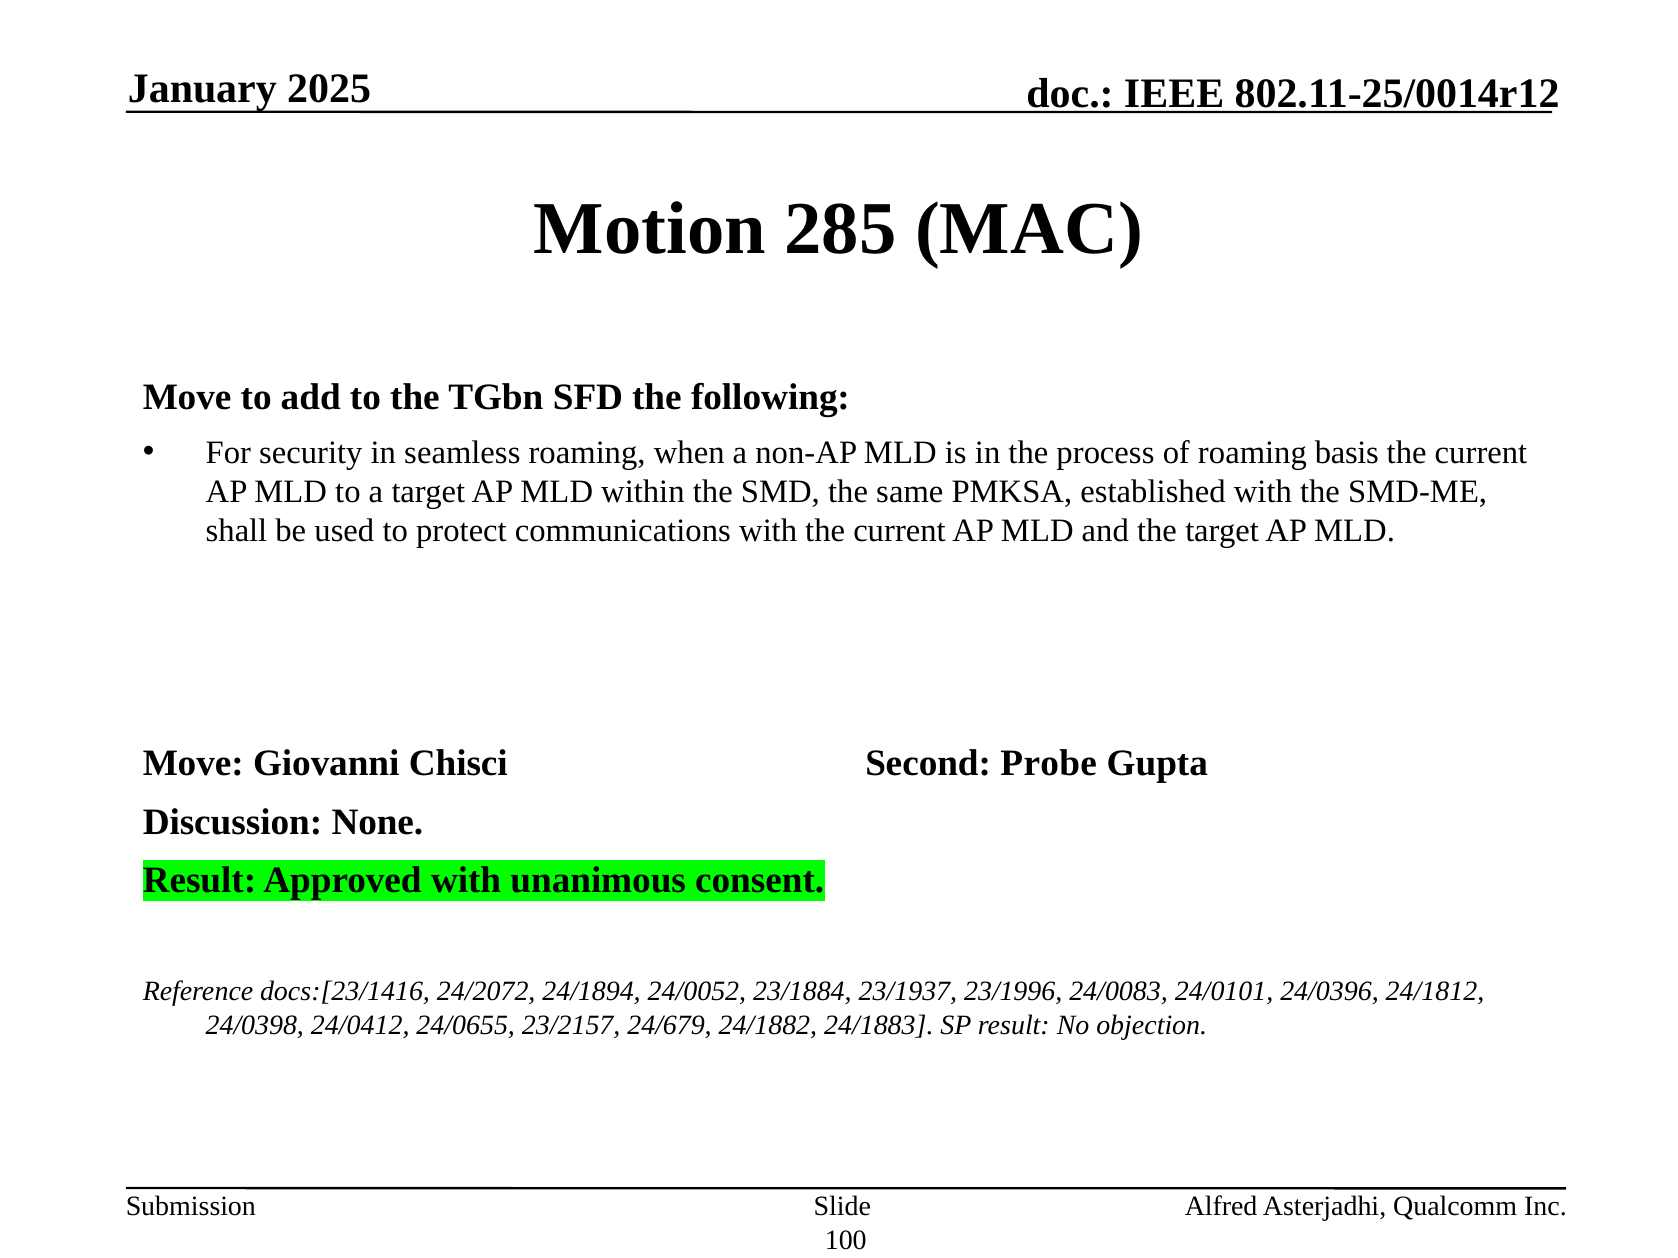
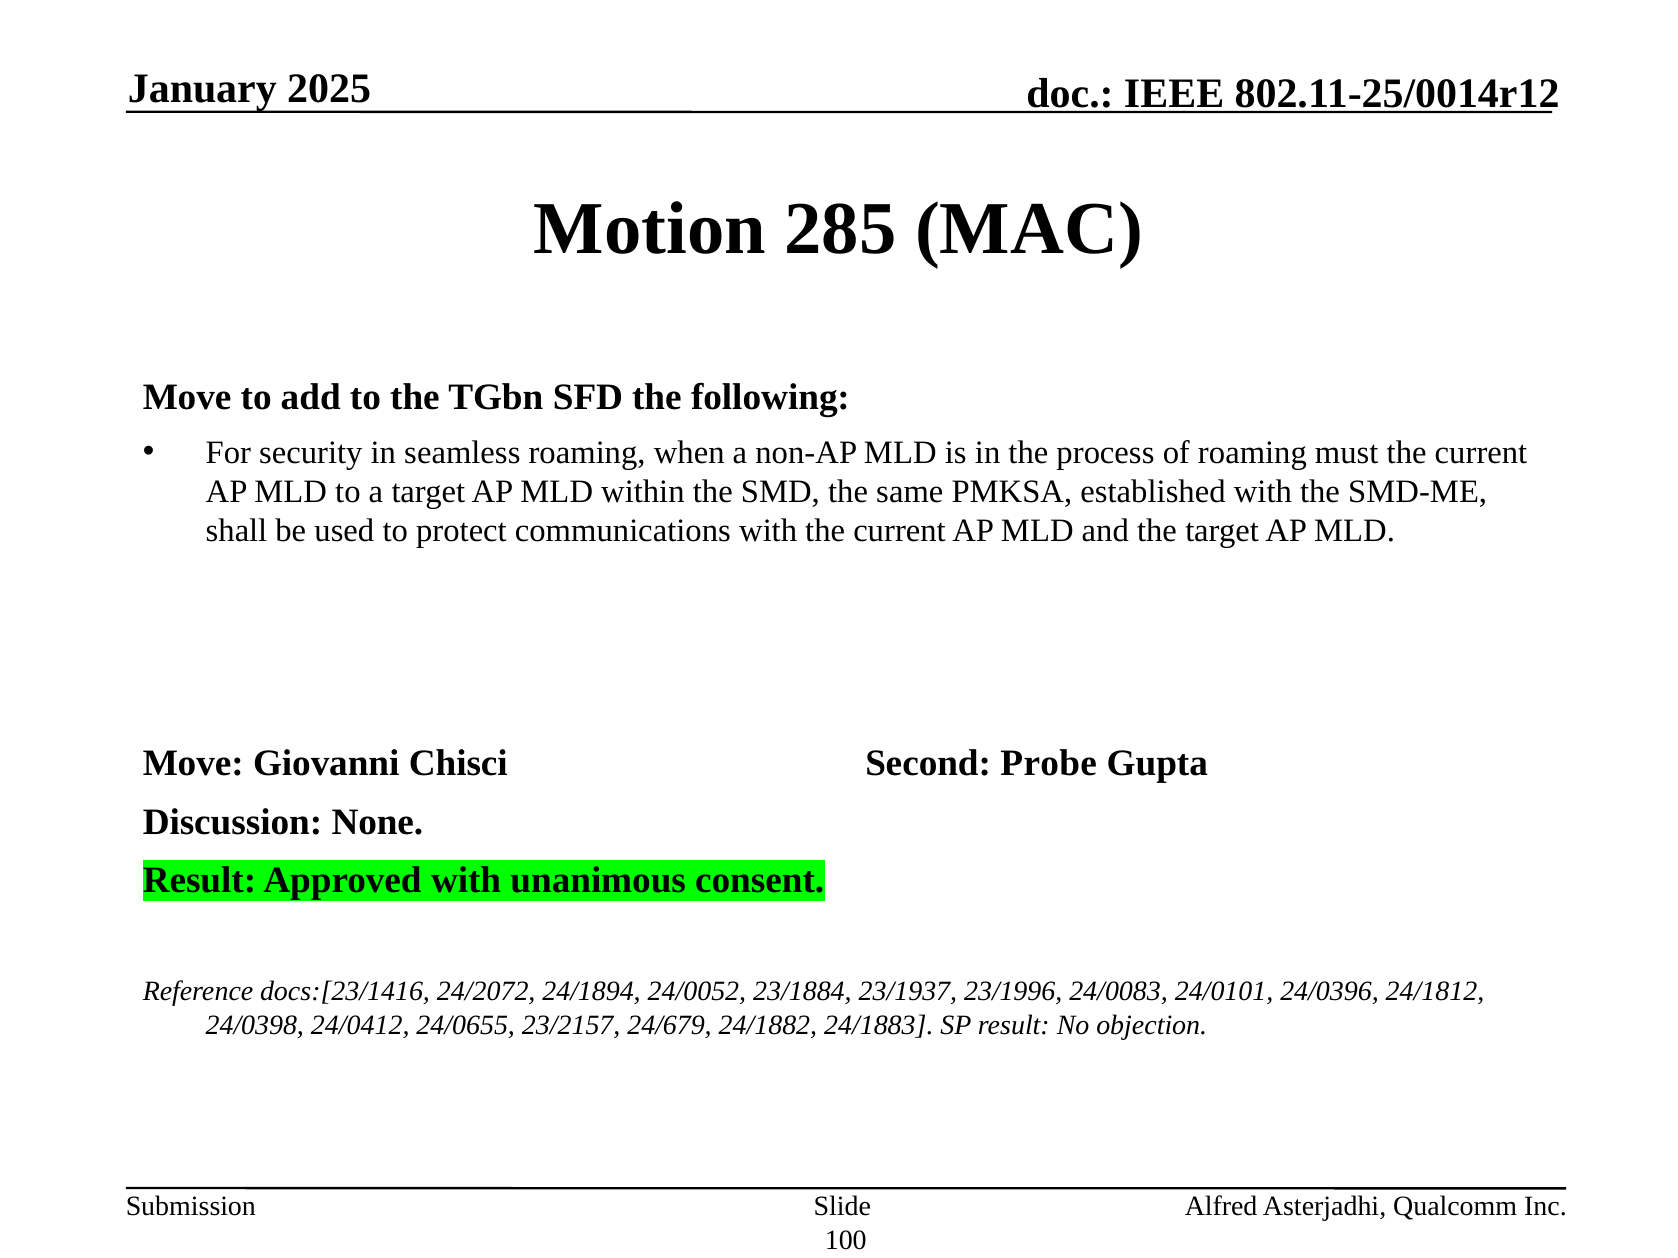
basis: basis -> must
